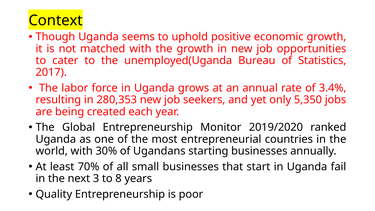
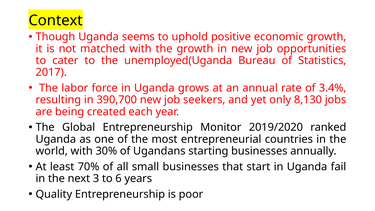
280,353: 280,353 -> 390,700
5,350: 5,350 -> 8,130
8: 8 -> 6
